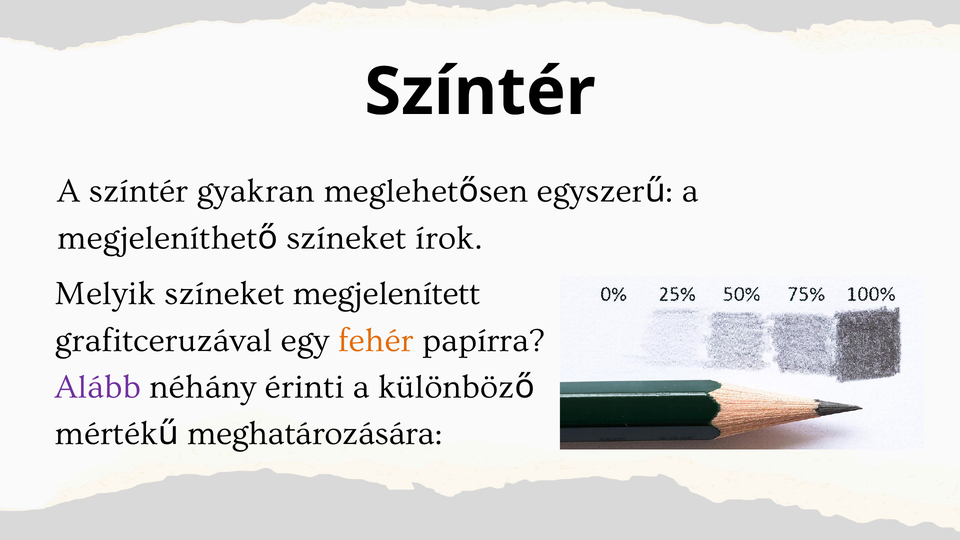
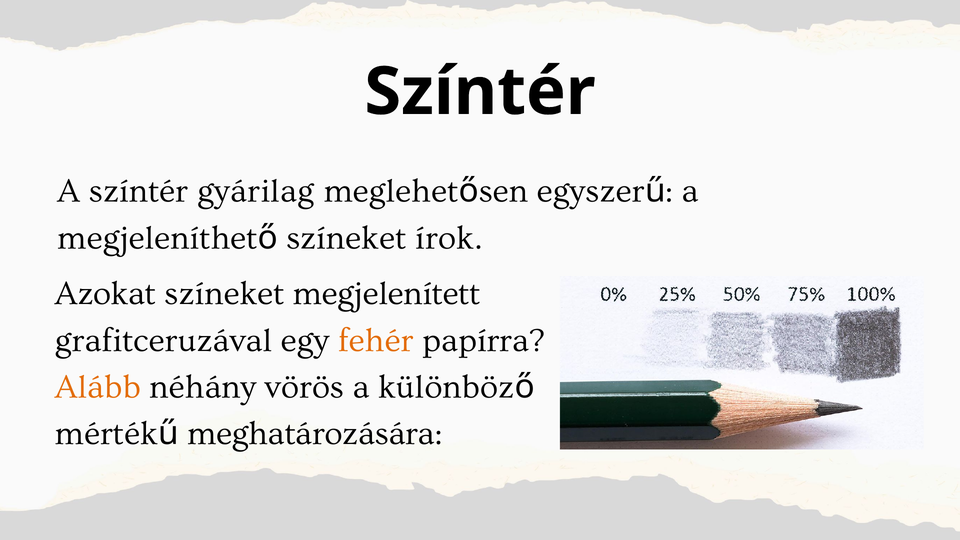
gyakran: gyakran -> gyárilag
Melyik: Melyik -> Azokat
Alább colour: purple -> orange
érinti: érinti -> vörös
